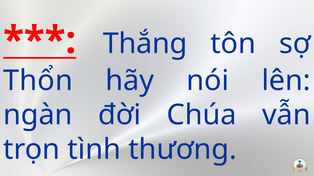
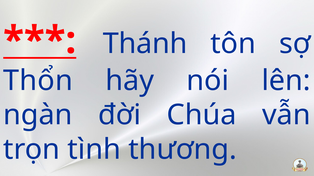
Thắng: Thắng -> Thánh
